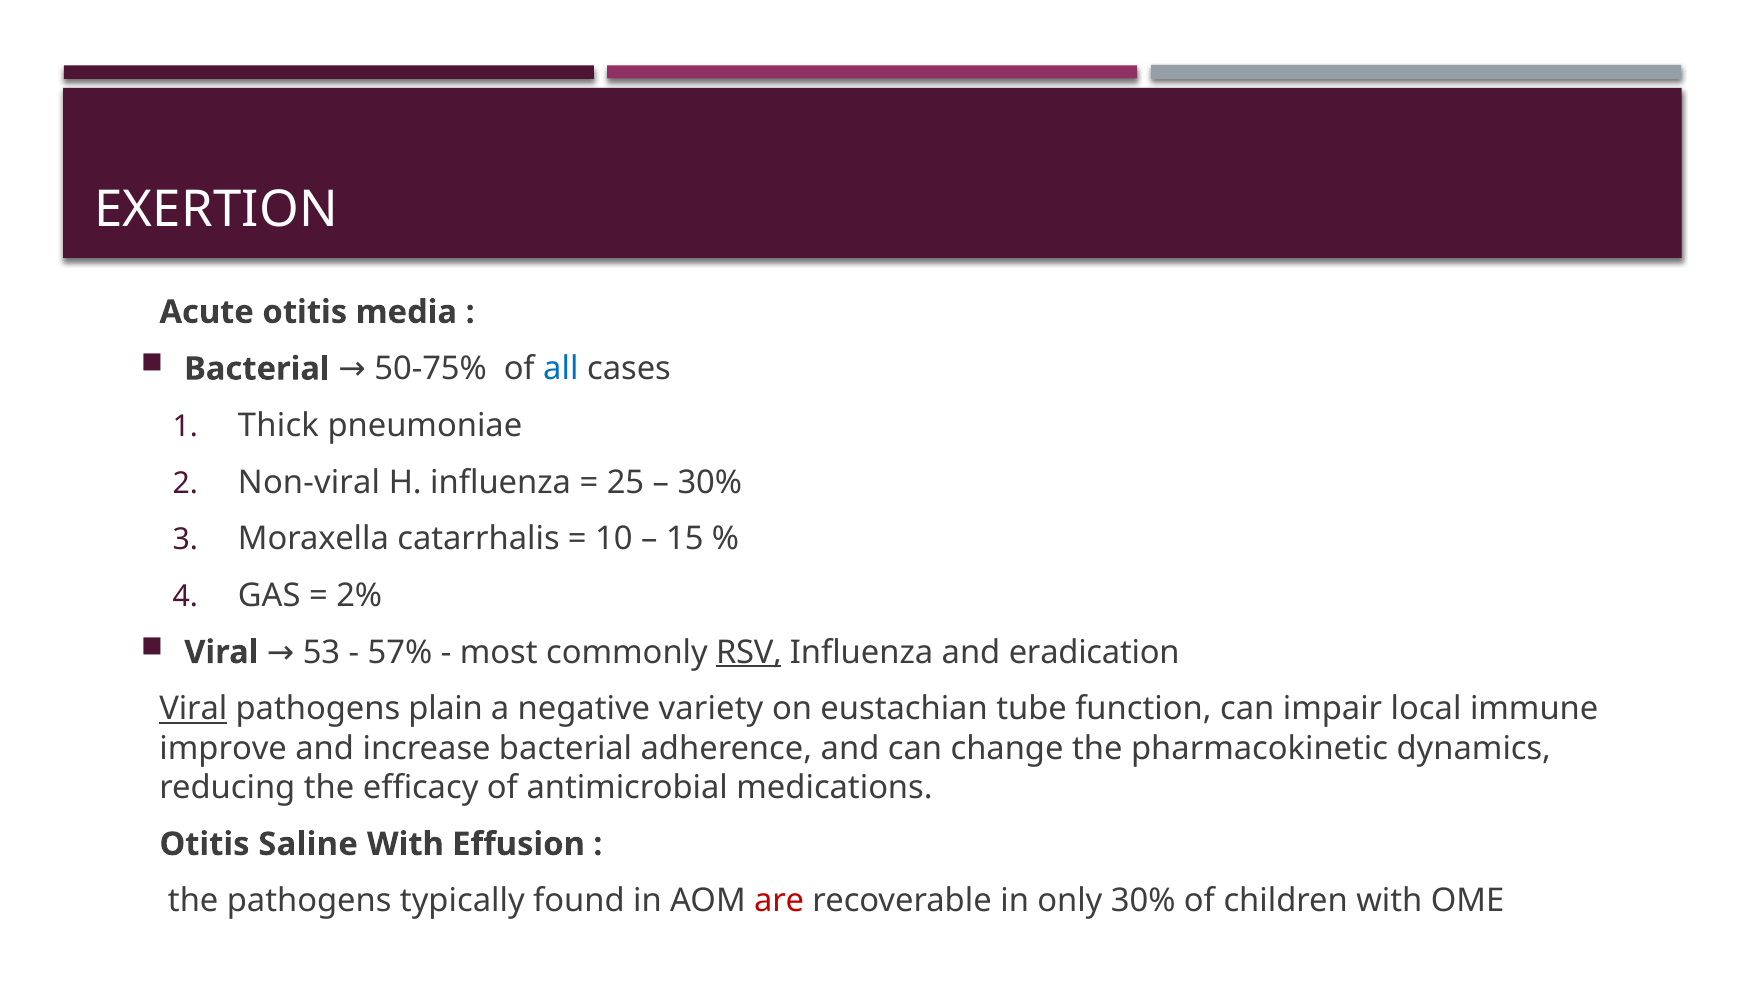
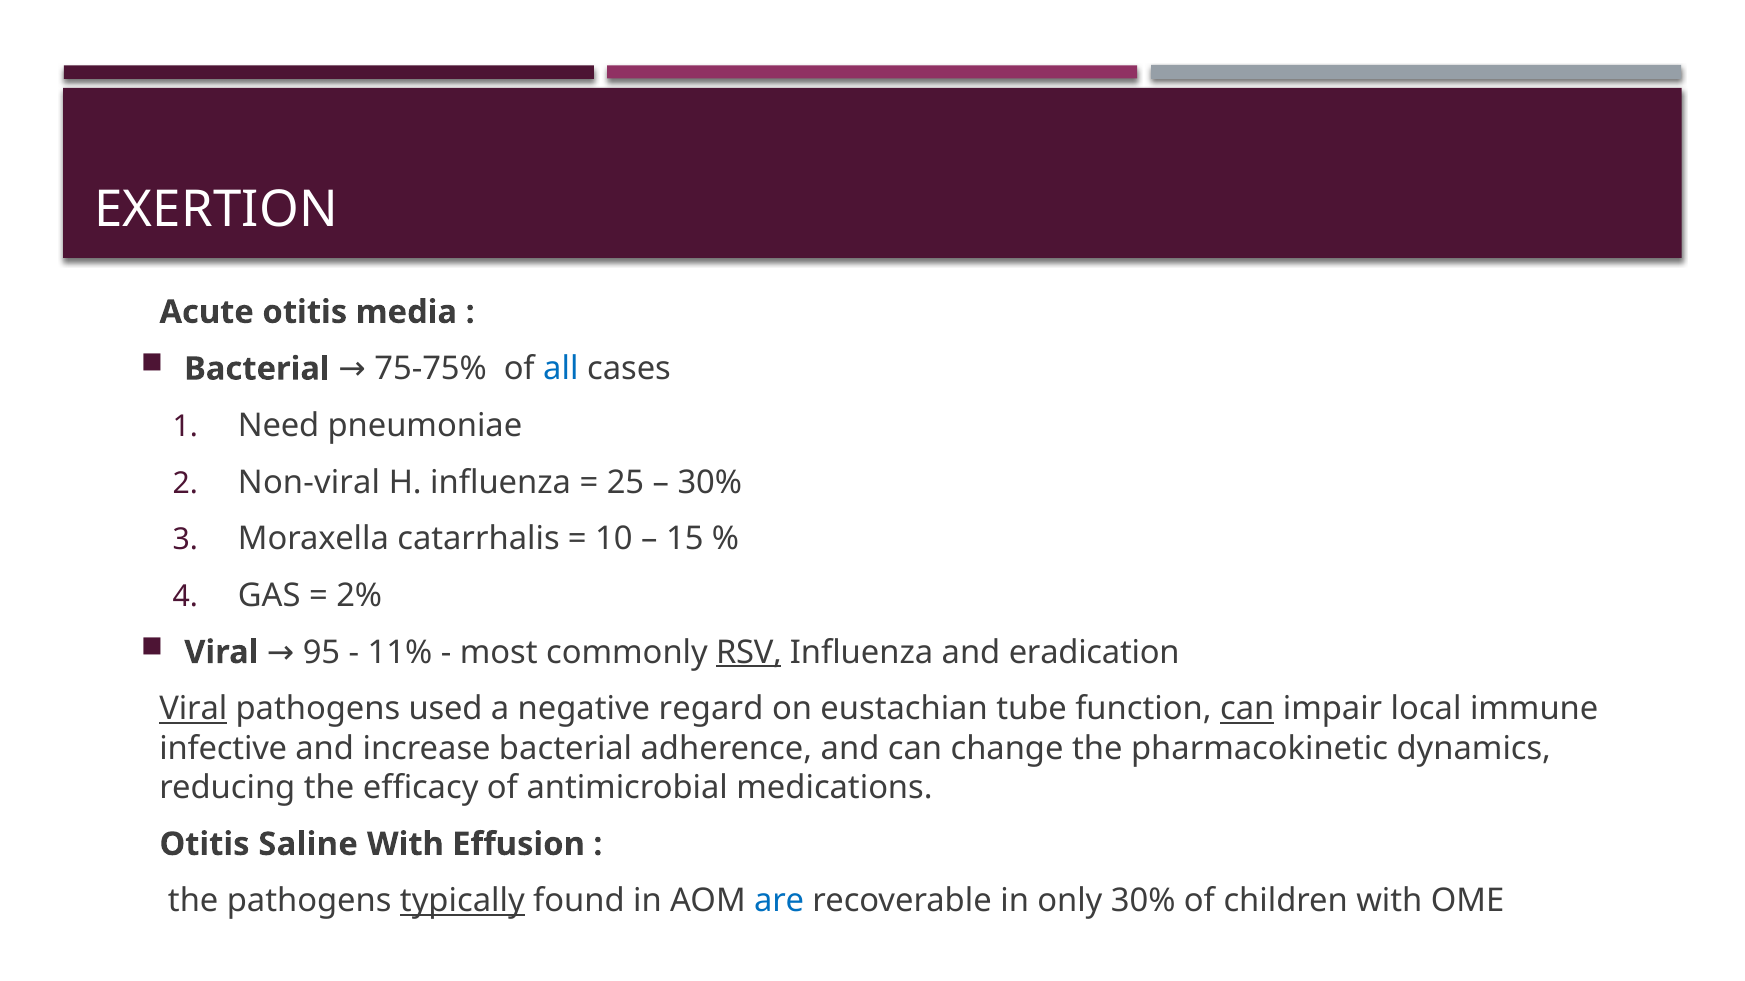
50-75%: 50-75% -> 75-75%
Thick: Thick -> Need
53: 53 -> 95
57%: 57% -> 11%
plain: plain -> used
variety: variety -> regard
can at (1247, 709) underline: none -> present
improve: improve -> infective
typically underline: none -> present
are colour: red -> blue
